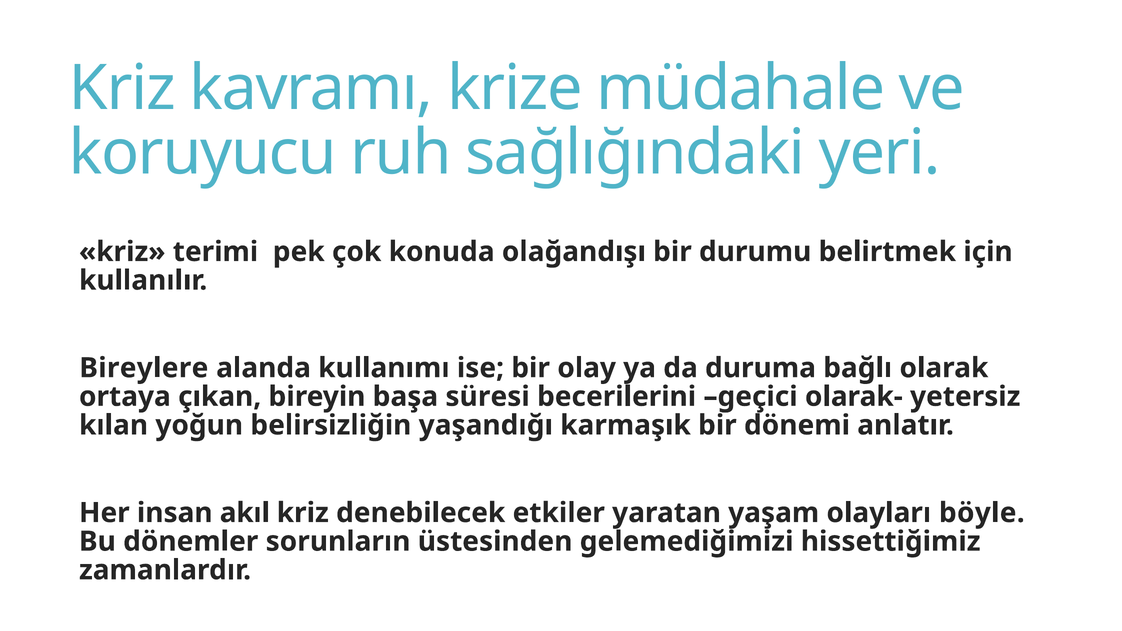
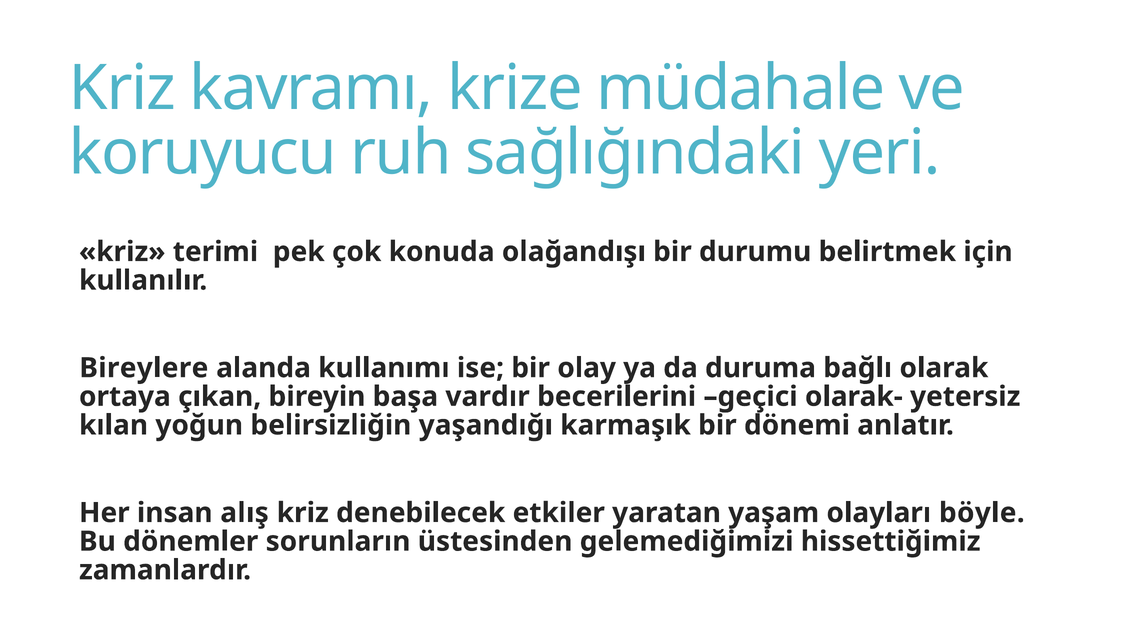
süresi: süresi -> vardır
akıl: akıl -> alış
